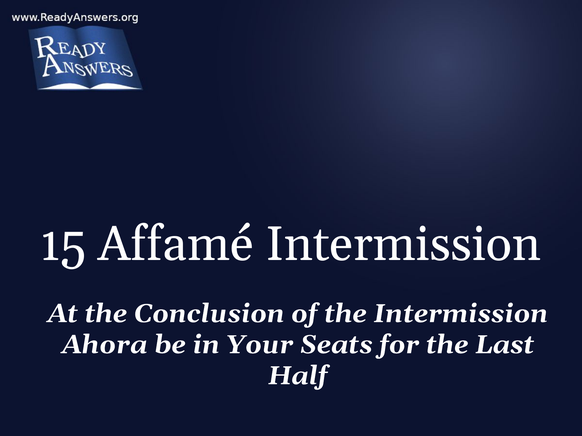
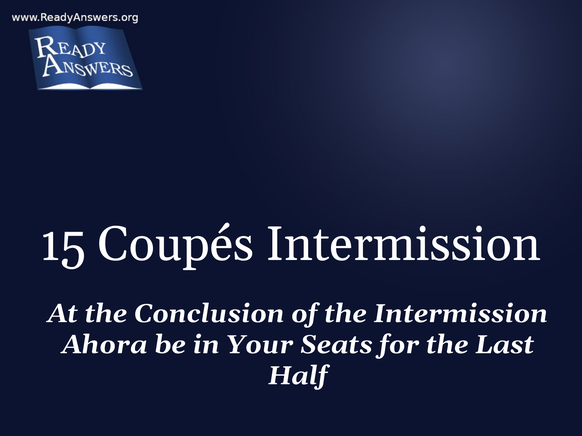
Affamé: Affamé -> Coupés
